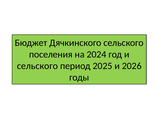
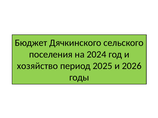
сельского at (37, 66): сельского -> хозяйство
